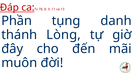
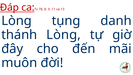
Phần at (17, 21): Phần -> Lòng
